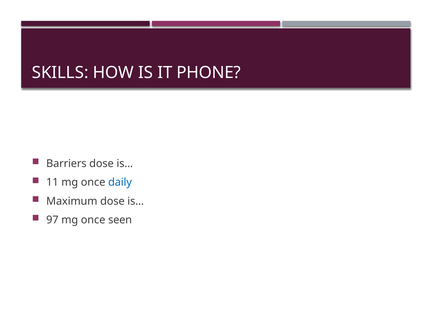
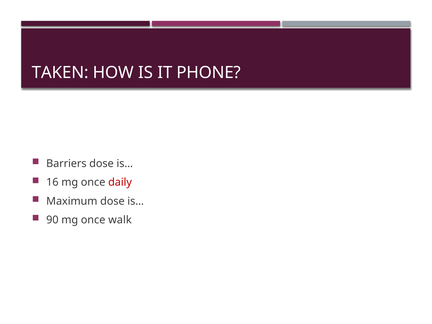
SKILLS: SKILLS -> TAKEN
11: 11 -> 16
daily colour: blue -> red
97: 97 -> 90
seen: seen -> walk
